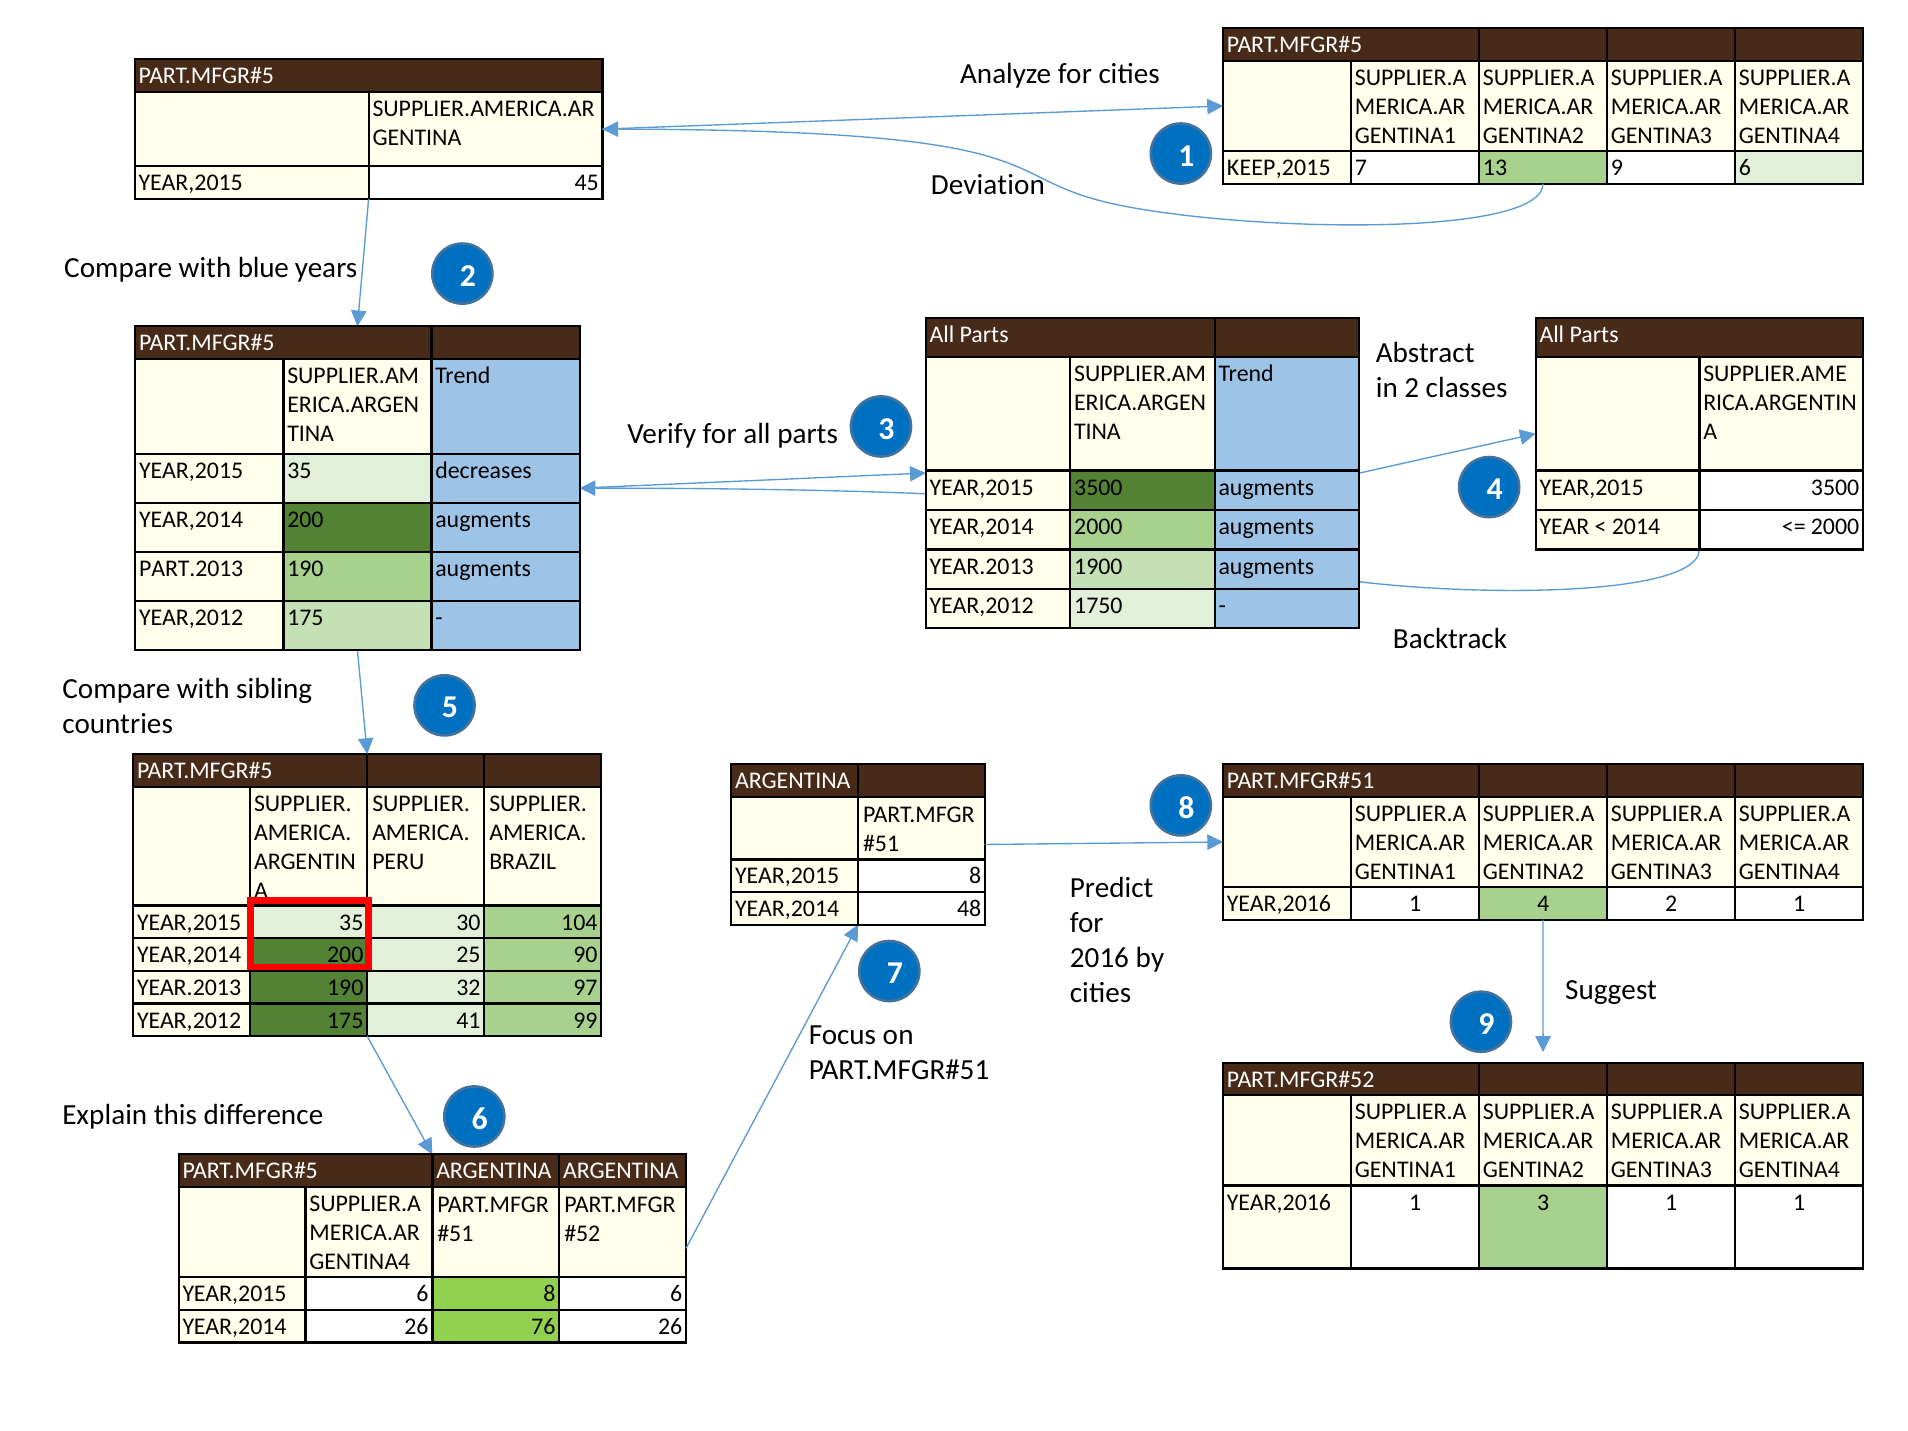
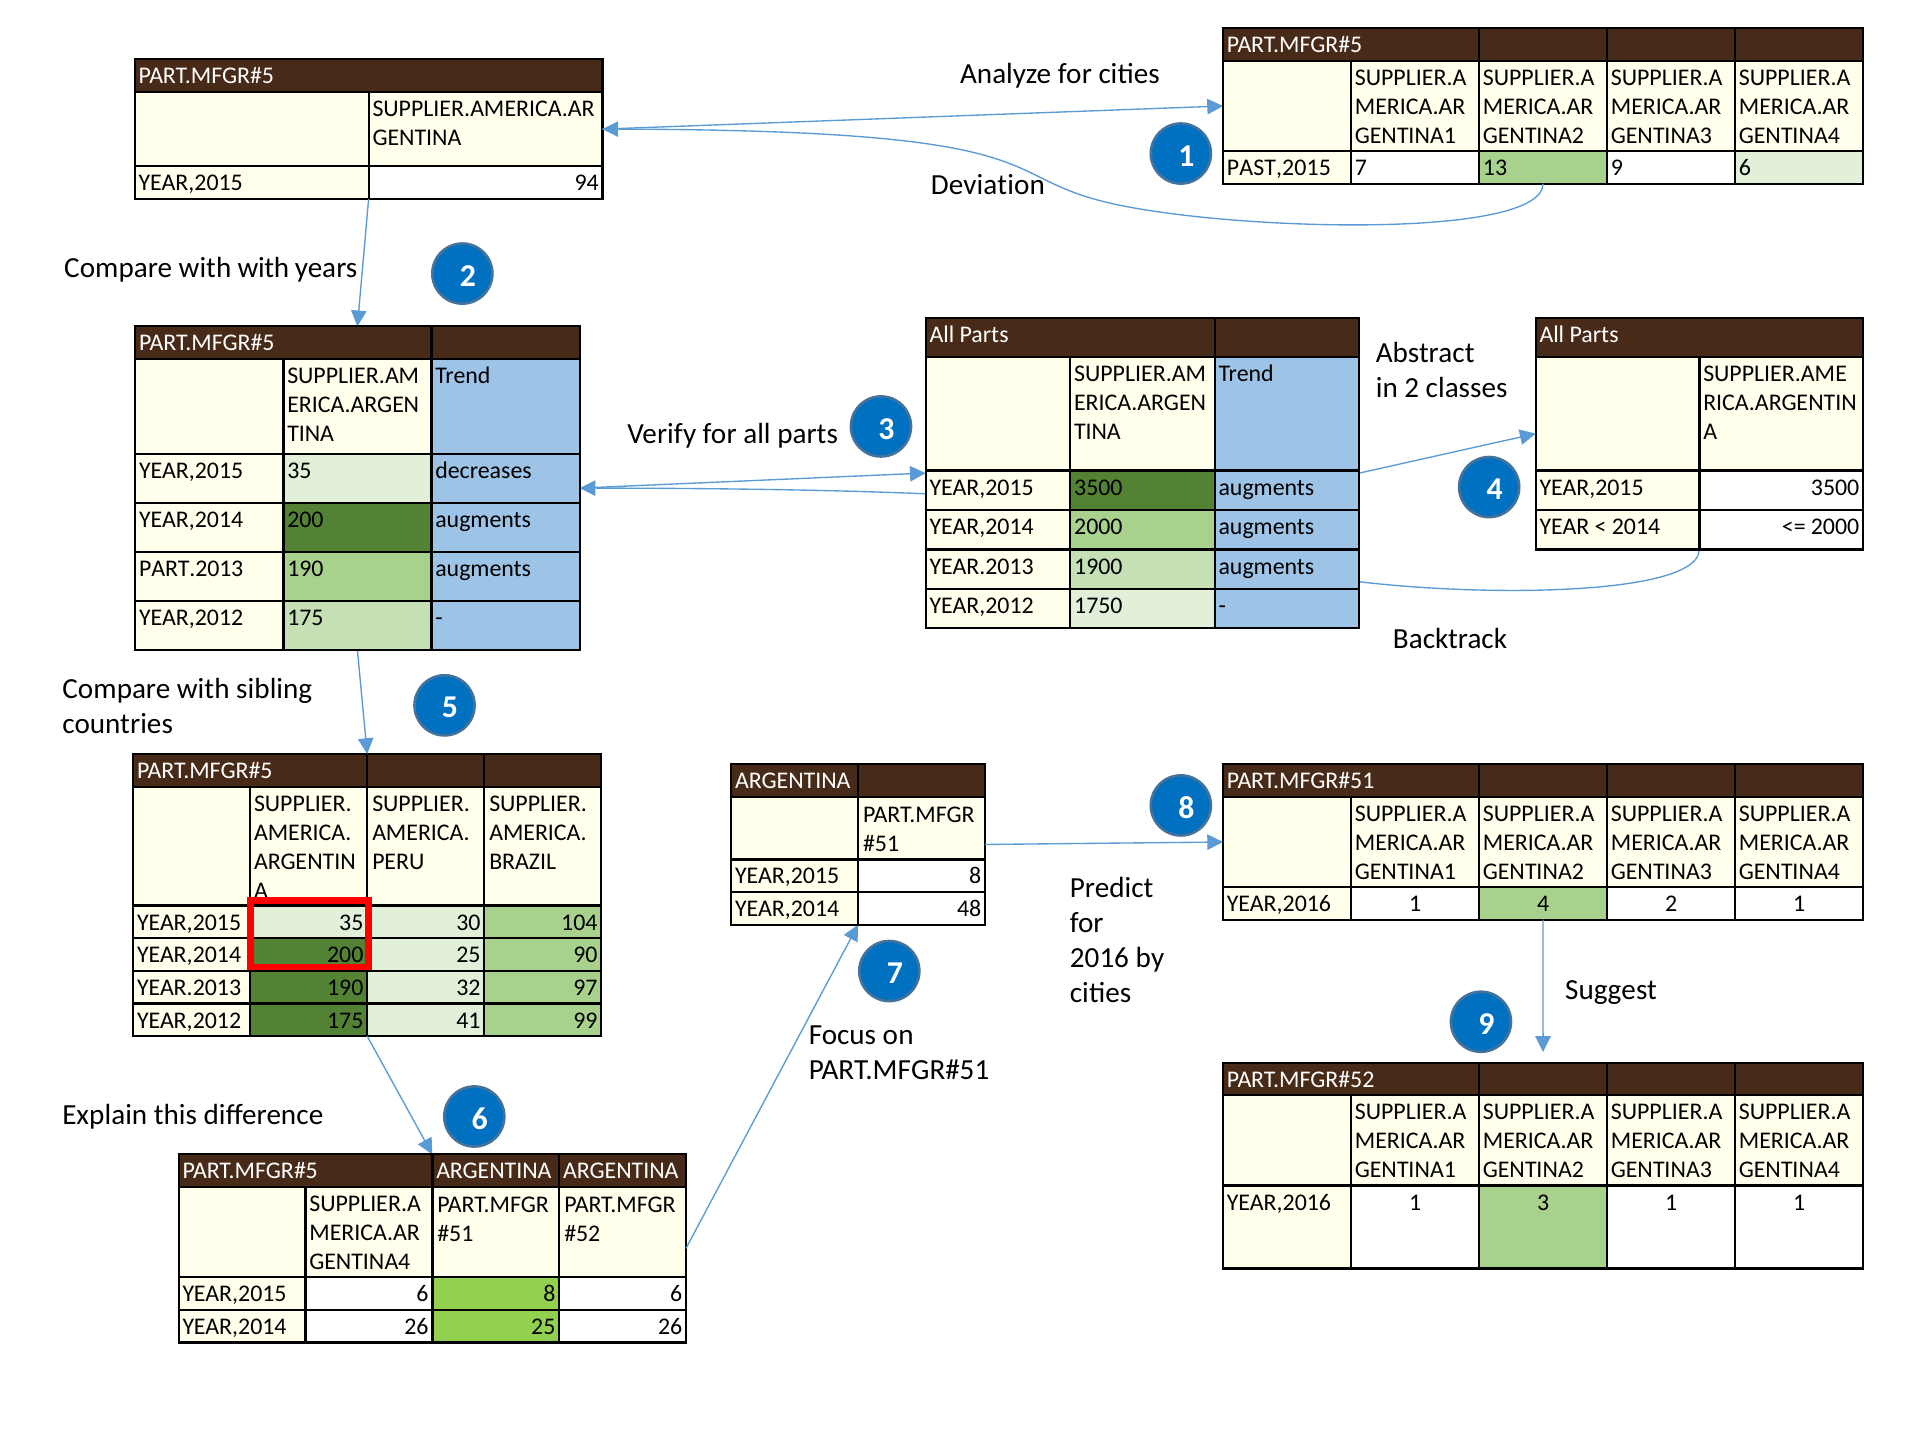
KEEP,2015: KEEP,2015 -> PAST,2015
45: 45 -> 94
with blue: blue -> with
26 76: 76 -> 25
